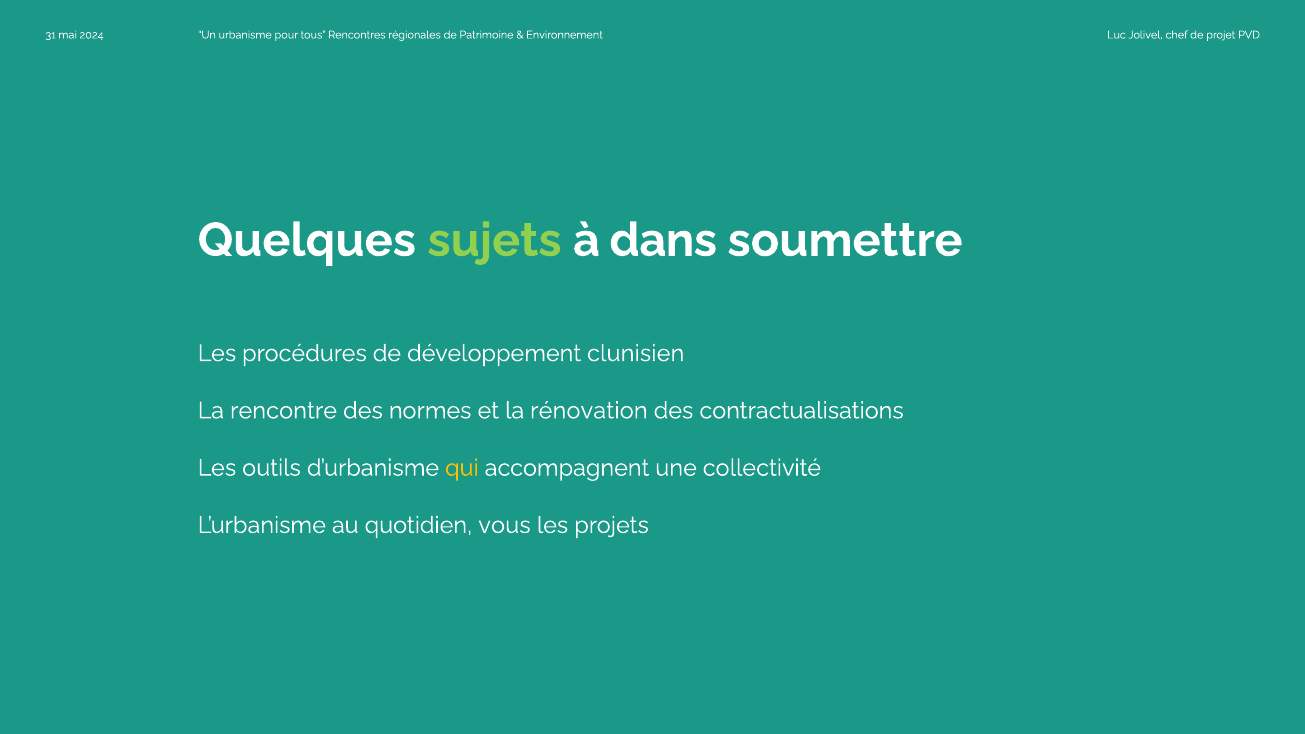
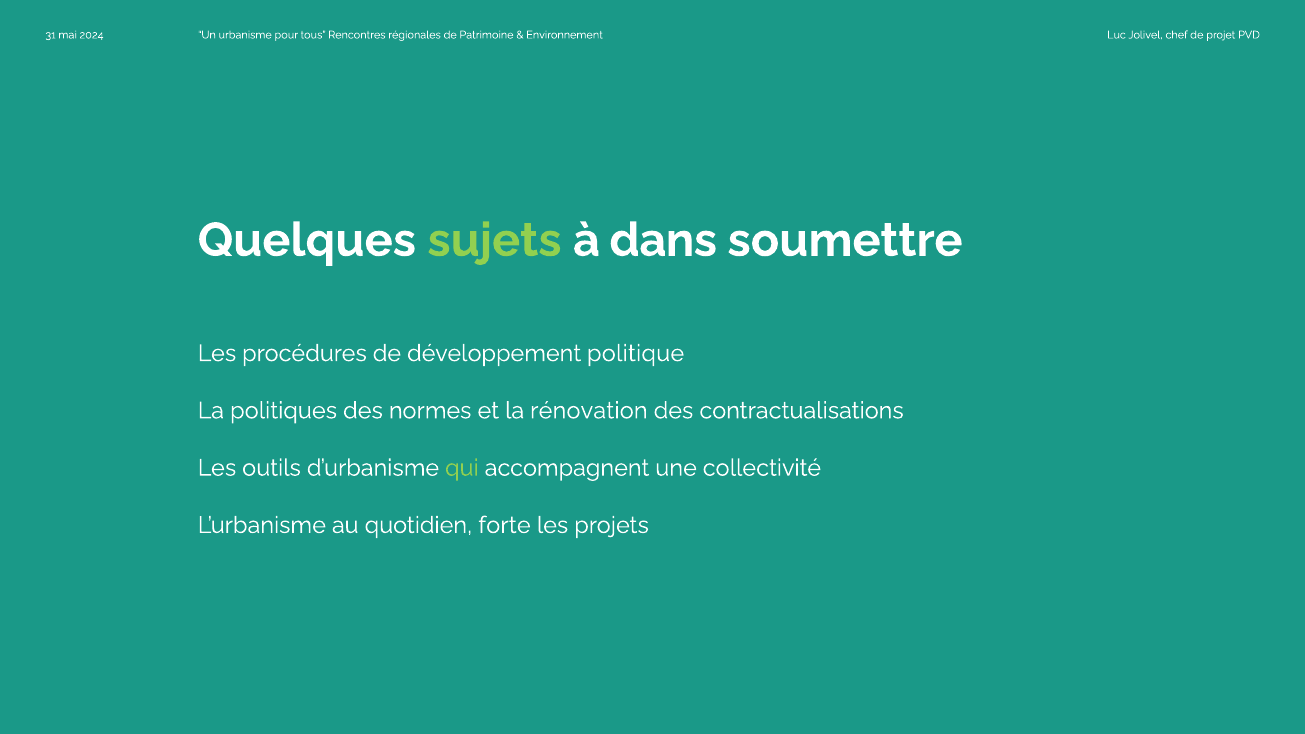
clunisien: clunisien -> politique
rencontre: rencontre -> politiques
qui colour: yellow -> light green
vous: vous -> forte
